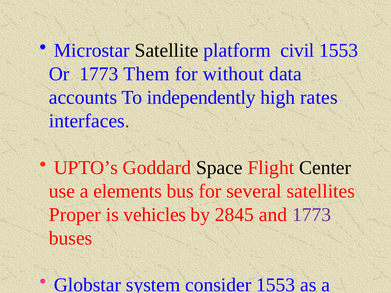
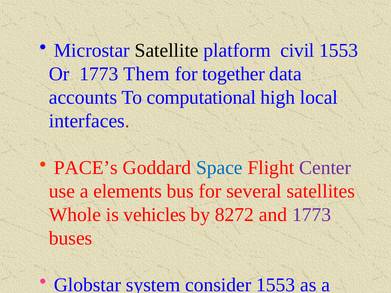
without: without -> together
independently: independently -> computational
rates: rates -> local
UPTO’s: UPTO’s -> PACE’s
Space colour: black -> blue
Center colour: black -> purple
Proper: Proper -> Whole
2845: 2845 -> 8272
